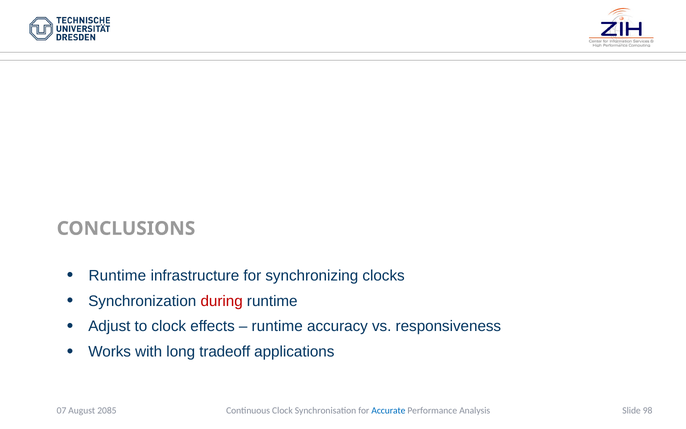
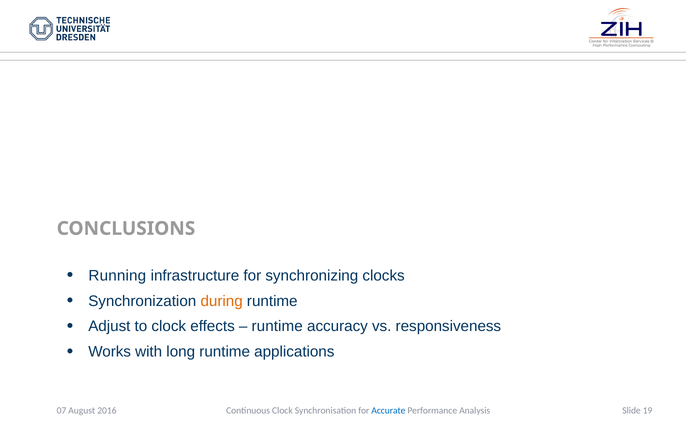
Runtime at (117, 275): Runtime -> Running
during colour: red -> orange
long tradeoff: tradeoff -> runtime
2085: 2085 -> 2016
98: 98 -> 19
